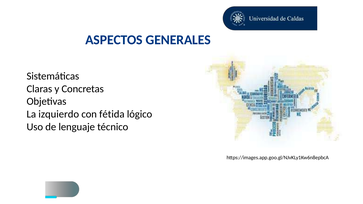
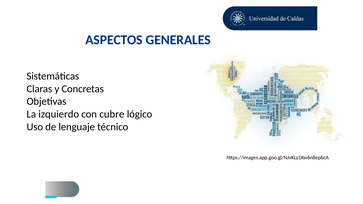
fétida: fétida -> cubre
